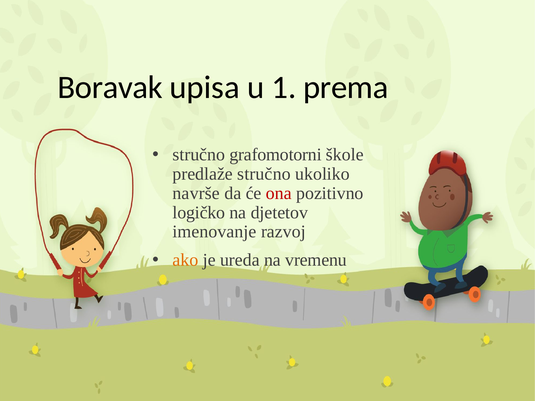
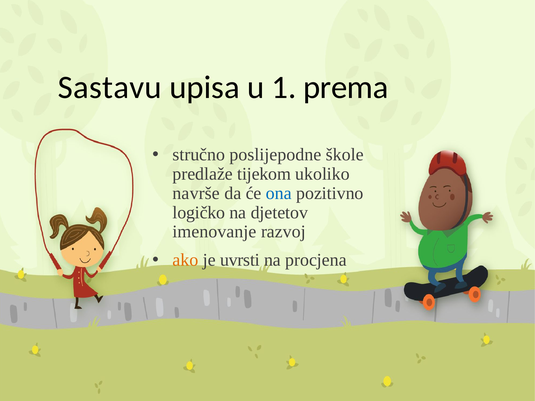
Boravak: Boravak -> Sastavu
grafomotorni: grafomotorni -> poslijepodne
predlaže stručno: stručno -> tijekom
ona colour: red -> blue
ureda: ureda -> uvrsti
vremenu: vremenu -> procjena
